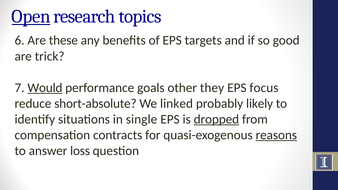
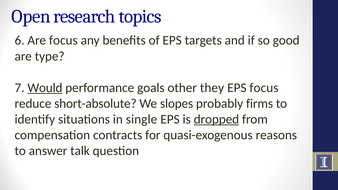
Open underline: present -> none
Are these: these -> focus
trick: trick -> type
linked: linked -> slopes
likely: likely -> firms
reasons underline: present -> none
loss: loss -> talk
